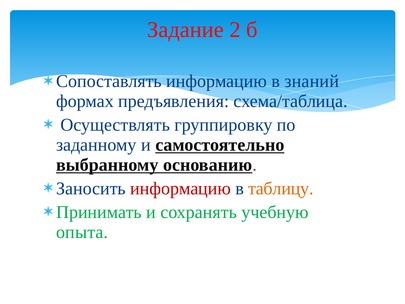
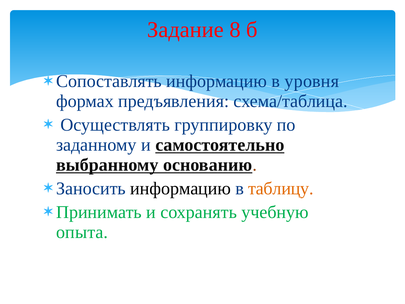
2: 2 -> 8
знаний: знаний -> уровня
информацию at (181, 188) colour: red -> black
